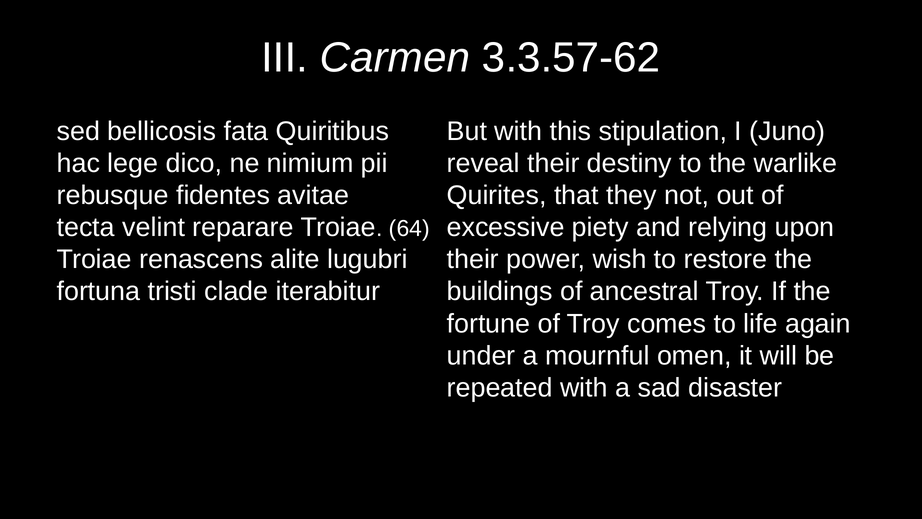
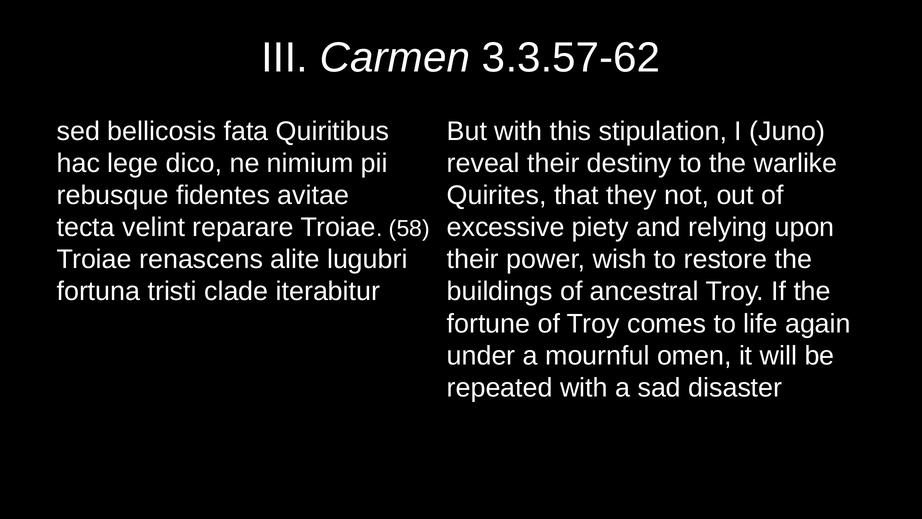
64: 64 -> 58
